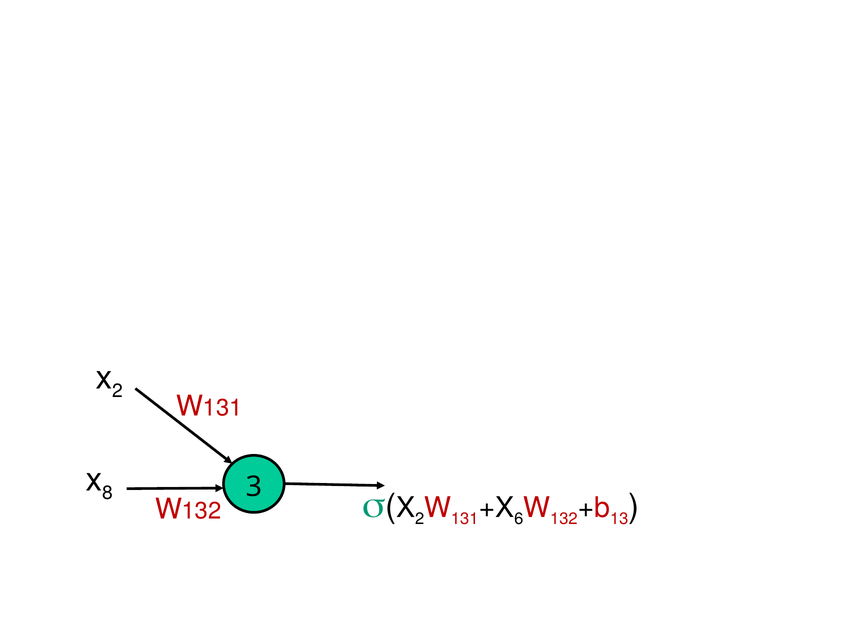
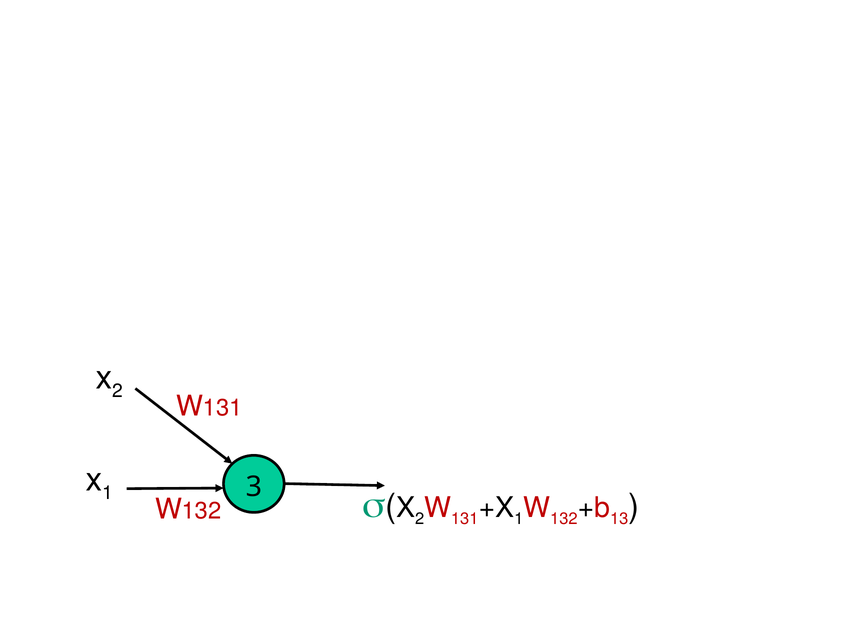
8 at (108, 493): 8 -> 1
6 at (519, 519): 6 -> 1
